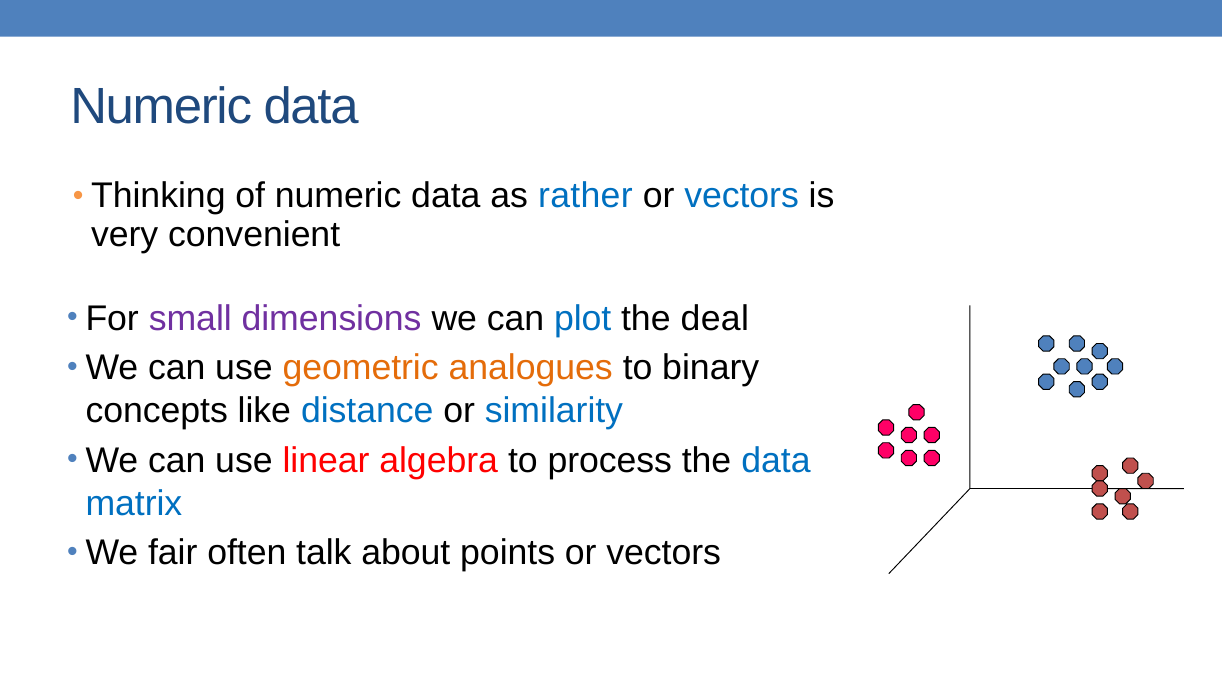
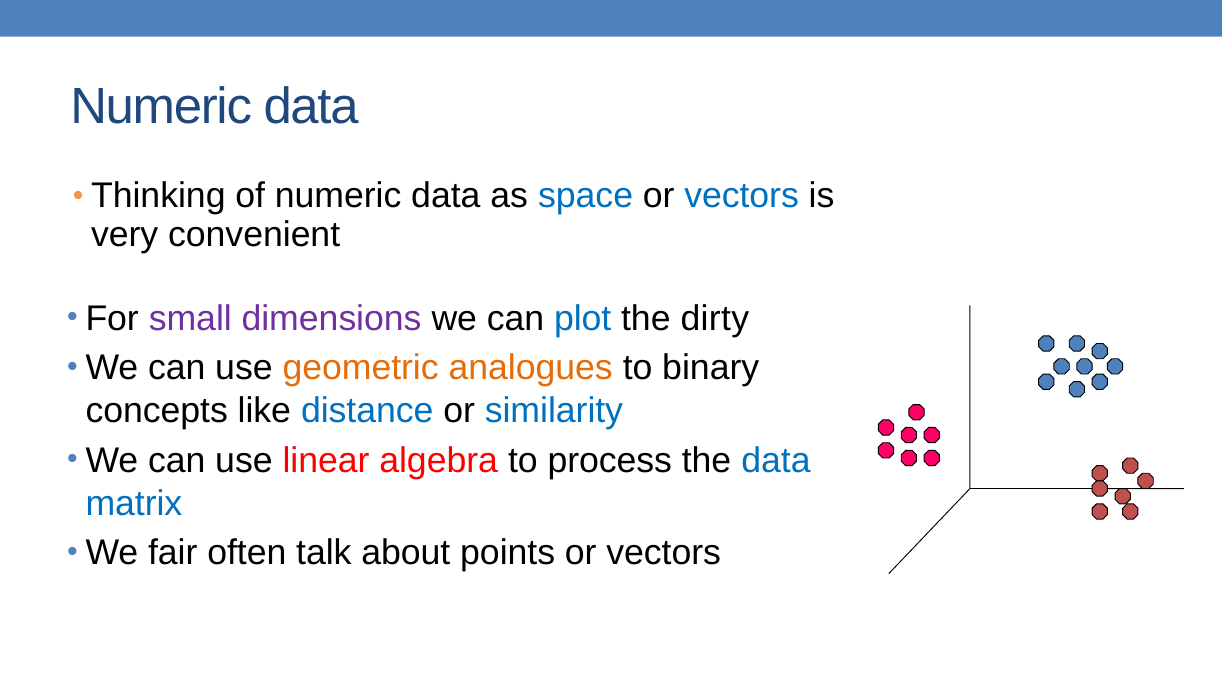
rather: rather -> space
deal: deal -> dirty
